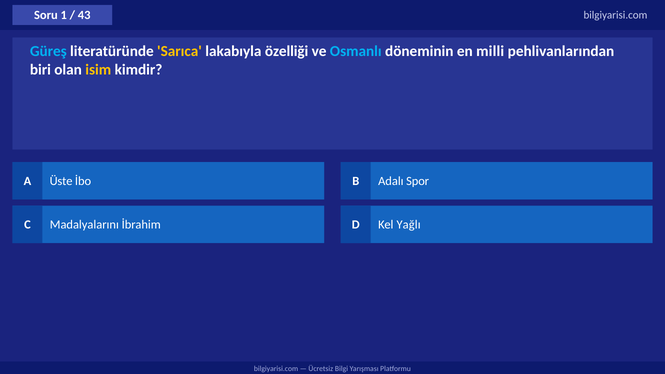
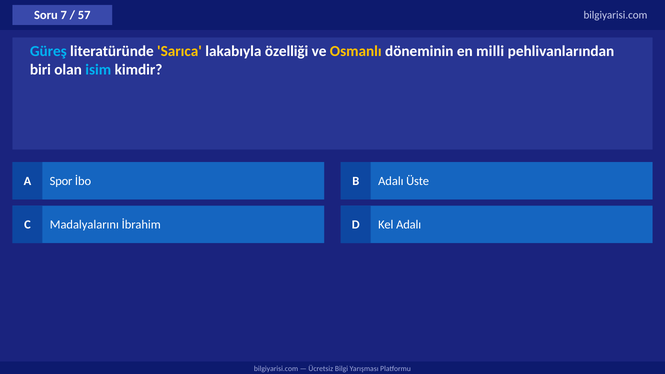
1: 1 -> 7
43: 43 -> 57
Osmanlı colour: light blue -> yellow
isim colour: yellow -> light blue
Üste: Üste -> Spor
Spor: Spor -> Üste
Kel Yağlı: Yağlı -> Adalı
